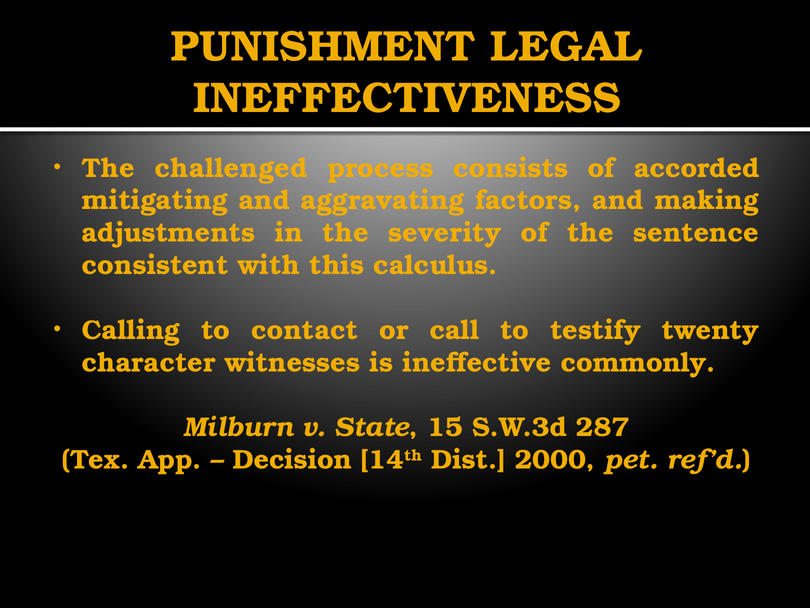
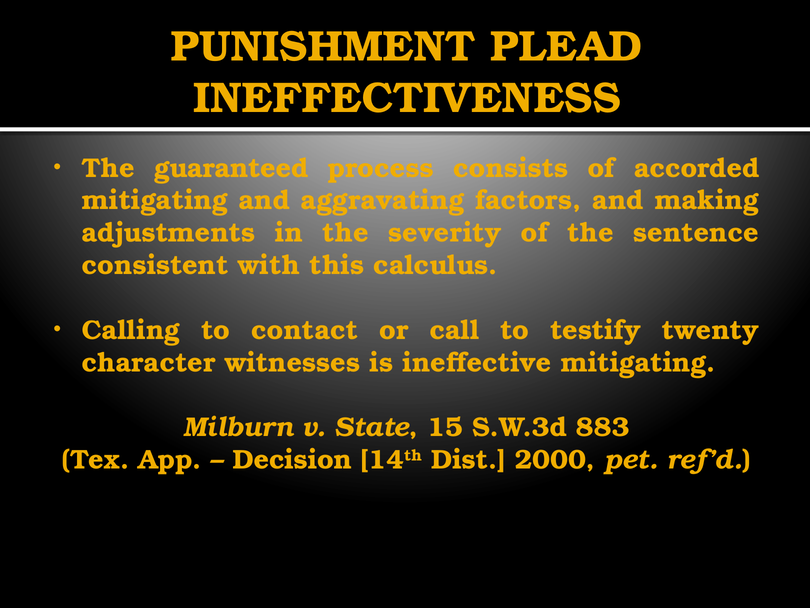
LEGAL: LEGAL -> PLEAD
challenged: challenged -> guaranteed
ineffective commonly: commonly -> mitigating
287: 287 -> 883
